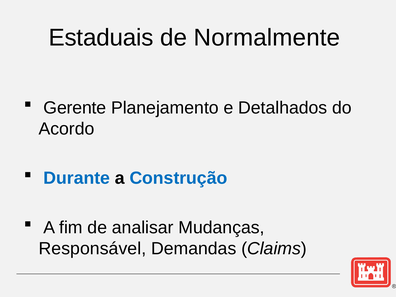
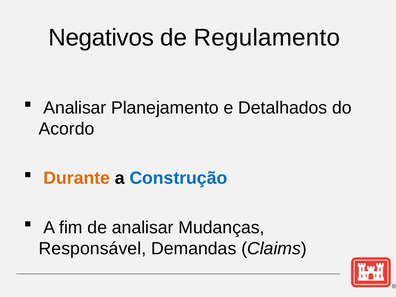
Estaduais: Estaduais -> Negativos
Normalmente: Normalmente -> Regulamento
Gerente at (75, 108): Gerente -> Analisar
Durante colour: blue -> orange
